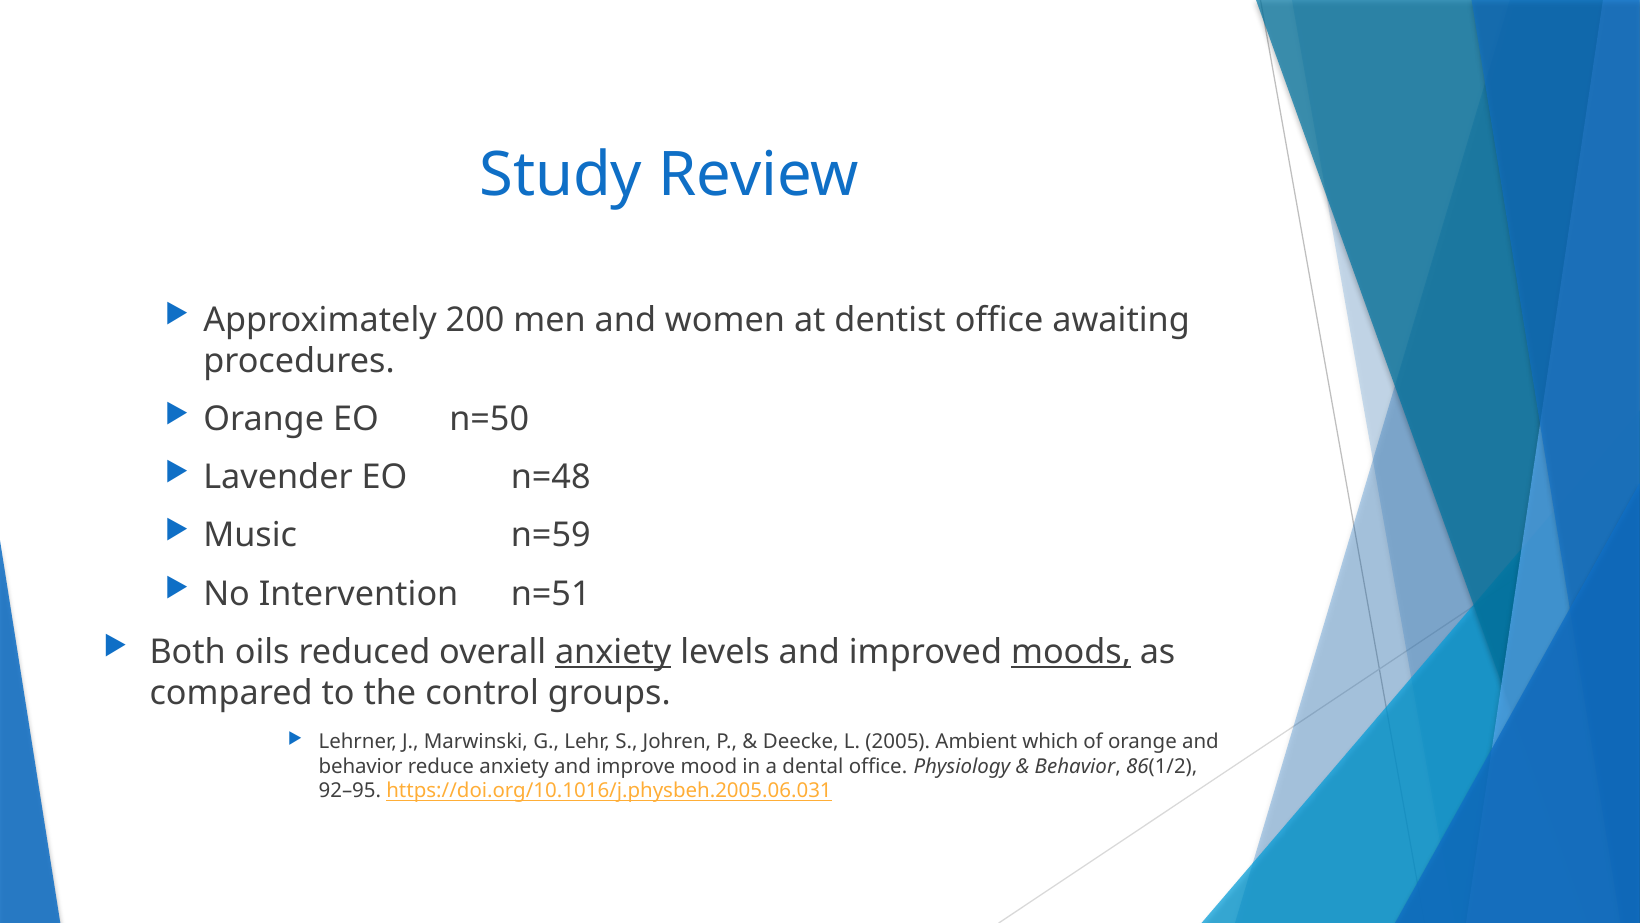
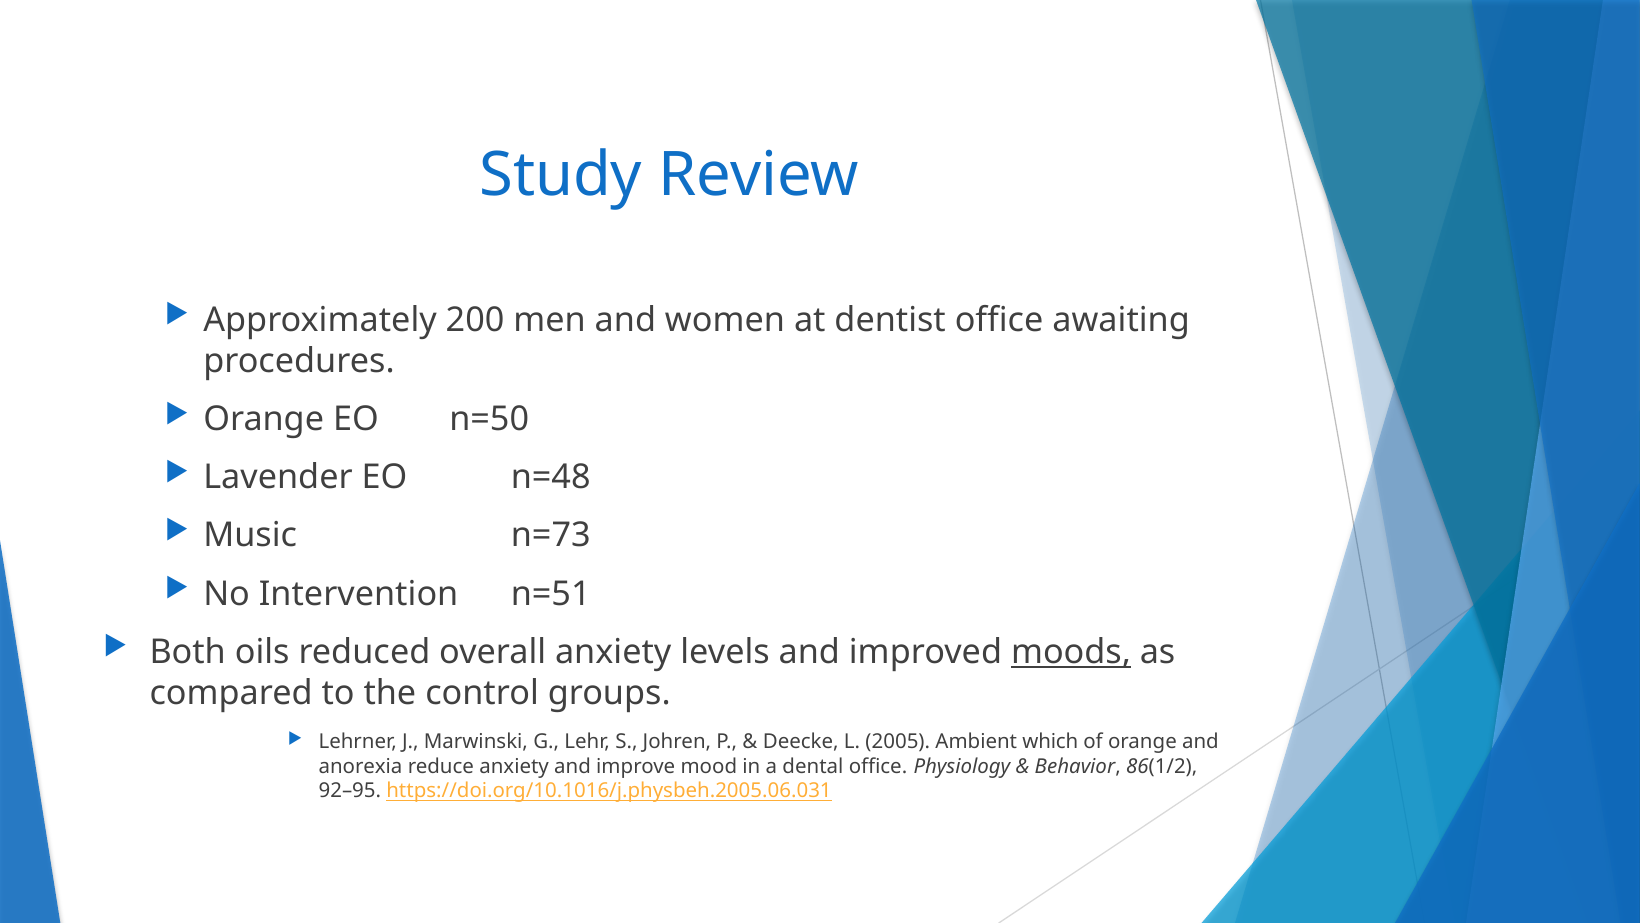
n=59: n=59 -> n=73
anxiety at (613, 652) underline: present -> none
behavior at (361, 766): behavior -> anorexia
